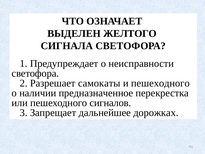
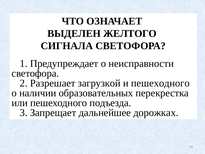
самокаты: самокаты -> загрузкой
предназначенное: предназначенное -> образовательных
сигналов: сигналов -> подъезда
